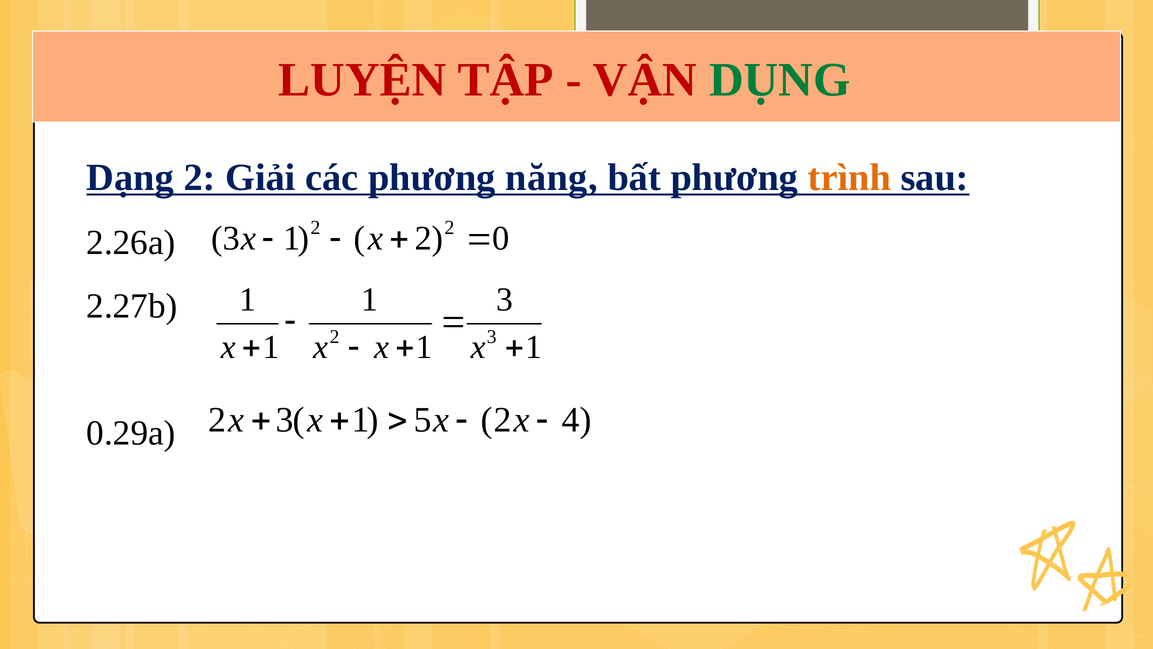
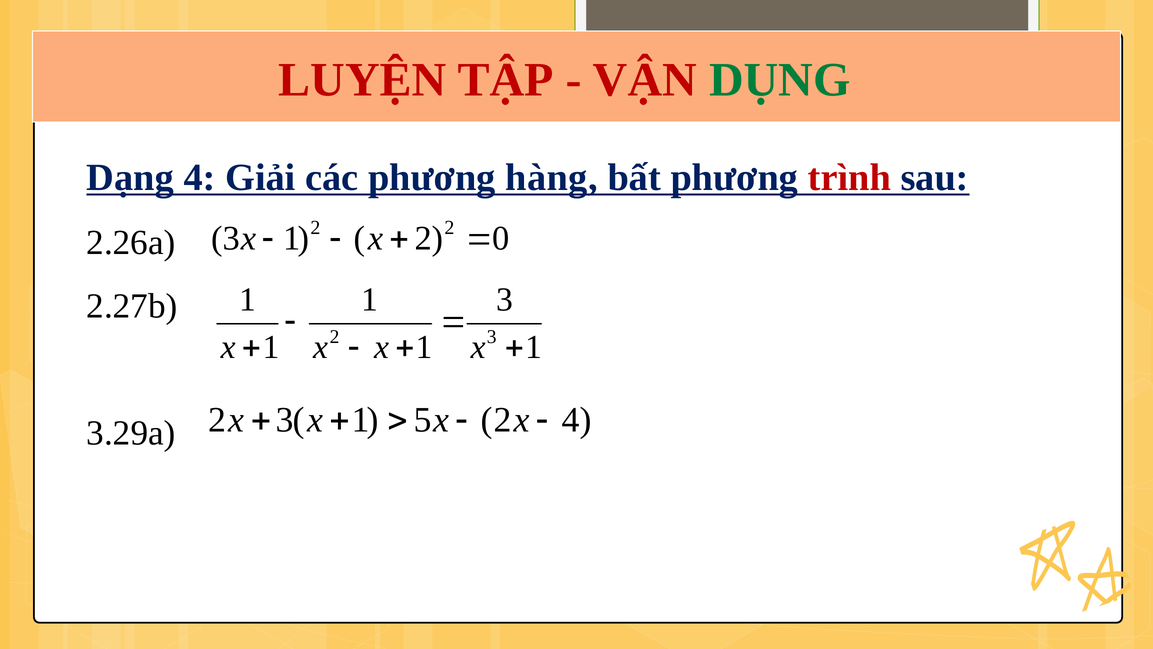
Dạng 2: 2 -> 4
năng: năng -> hàng
trình colour: orange -> red
0.29a: 0.29a -> 3.29a
